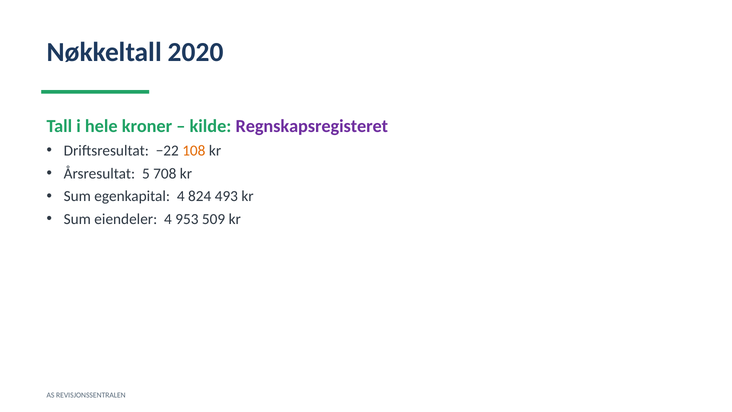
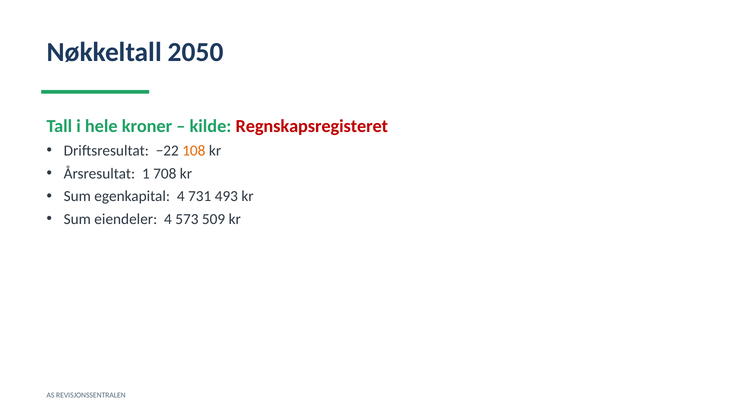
2020: 2020 -> 2050
Regnskapsregisteret colour: purple -> red
5: 5 -> 1
824: 824 -> 731
953: 953 -> 573
